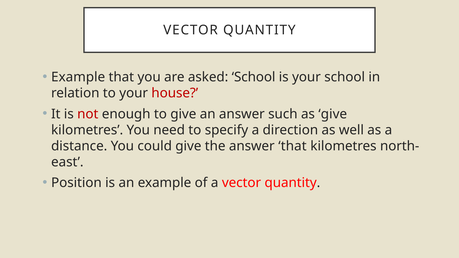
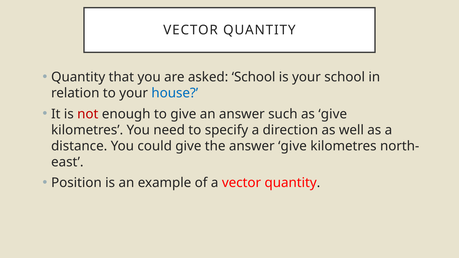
Example at (78, 77): Example -> Quantity
house colour: red -> blue
answer that: that -> give
